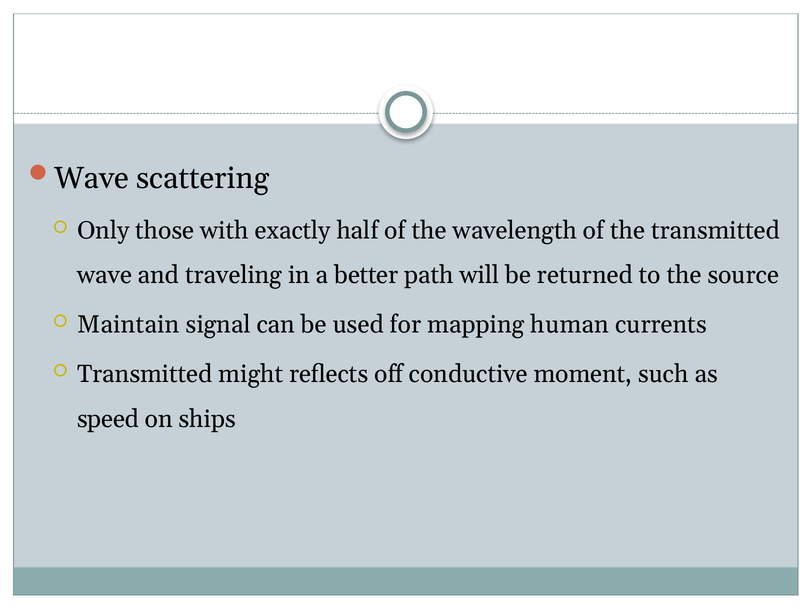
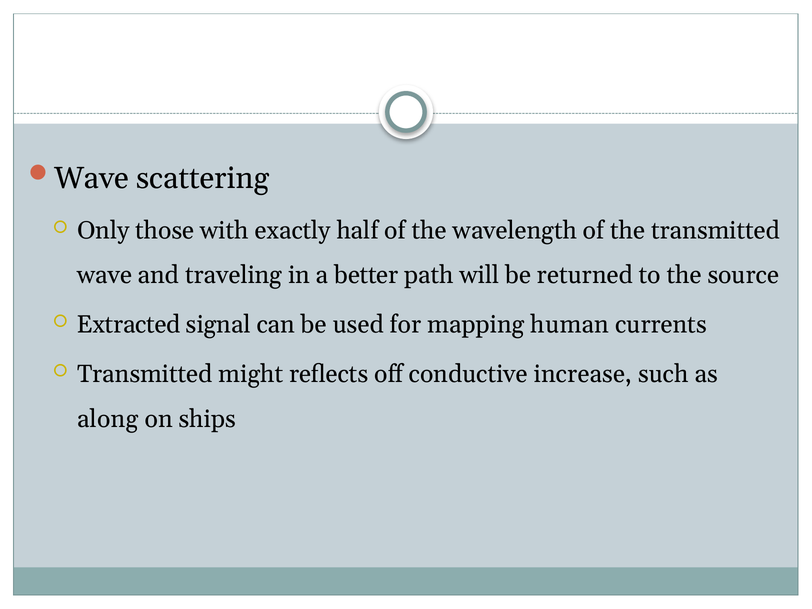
Maintain: Maintain -> Extracted
moment: moment -> increase
speed: speed -> along
